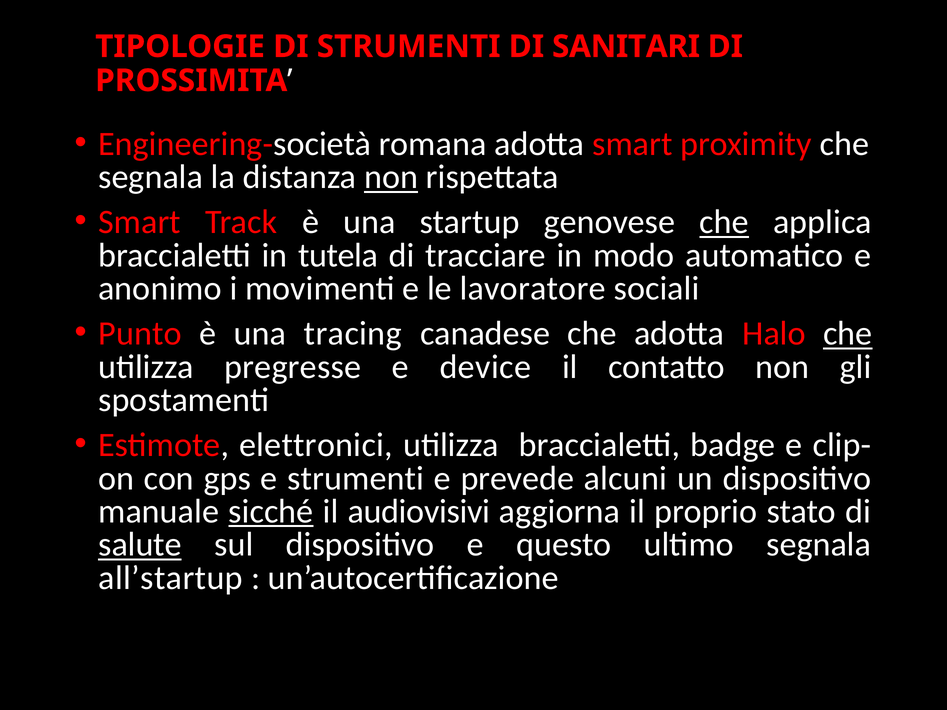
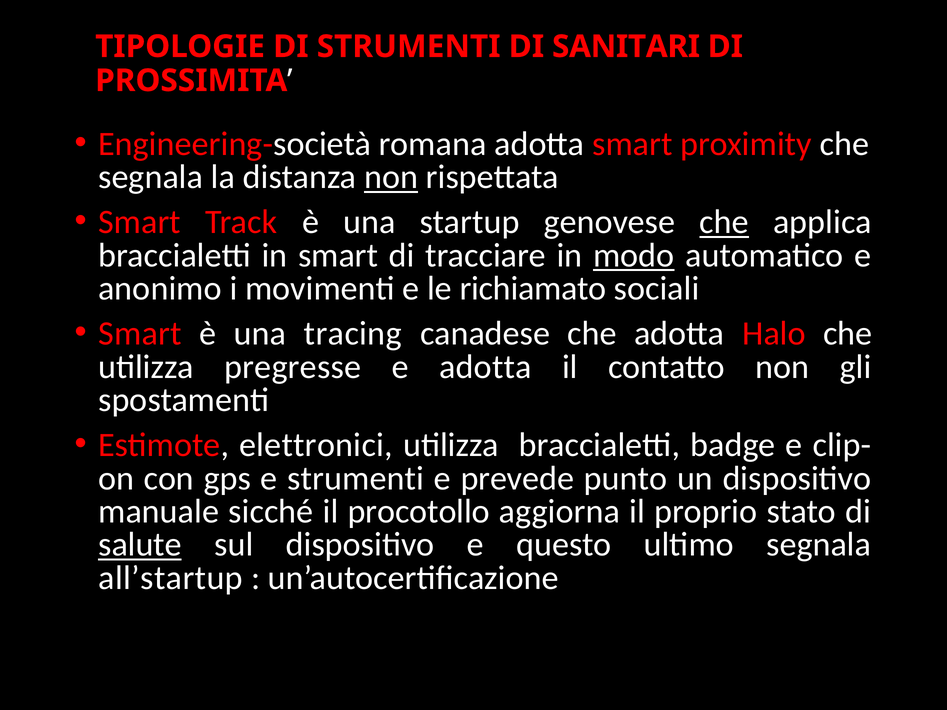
in tutela: tutela -> smart
modo underline: none -> present
lavoratore: lavoratore -> richiamato
Punto at (140, 334): Punto -> Smart
che at (848, 334) underline: present -> none
e device: device -> adotta
alcuni: alcuni -> punto
sicché underline: present -> none
audiovisivi: audiovisivi -> procotollo
